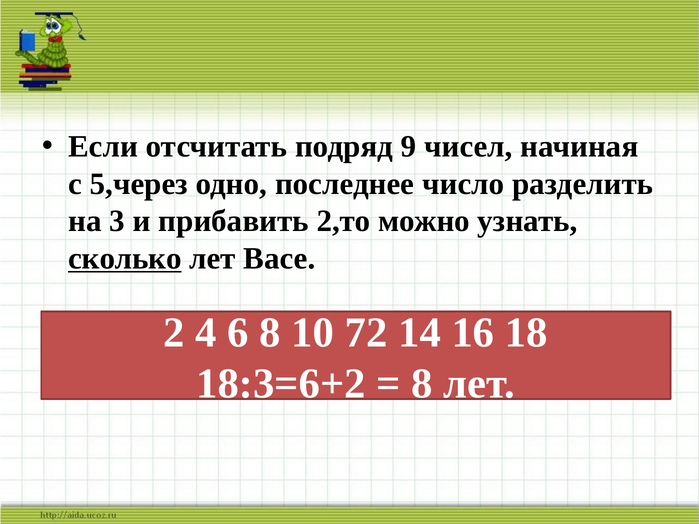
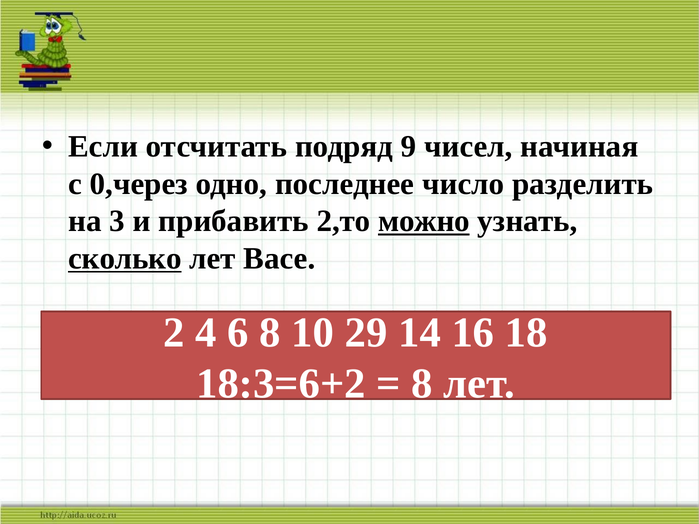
5,через: 5,через -> 0,через
можно underline: none -> present
72: 72 -> 29
